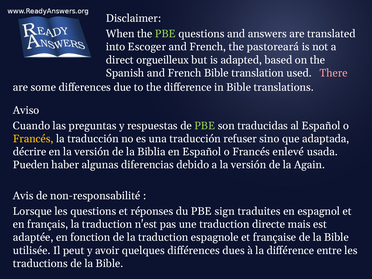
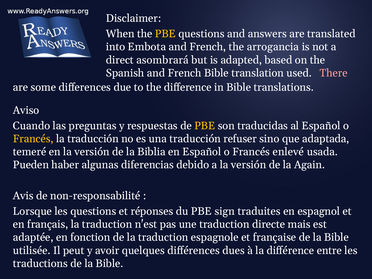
PBE at (165, 34) colour: light green -> yellow
Escoger: Escoger -> Embota
pastoreará: pastoreará -> arrogancia
orgueilleux: orgueilleux -> asombrará
PBE at (205, 126) colour: light green -> yellow
décrire: décrire -> temeré
